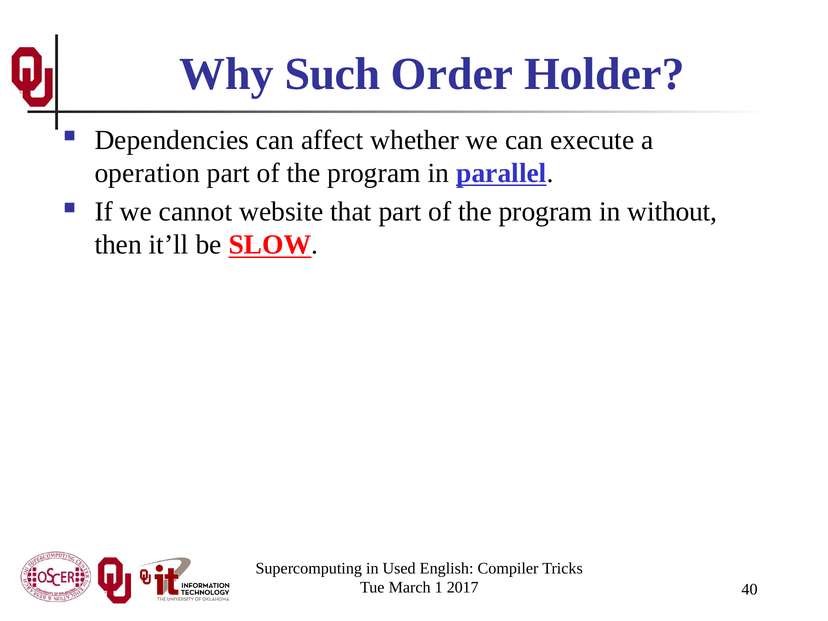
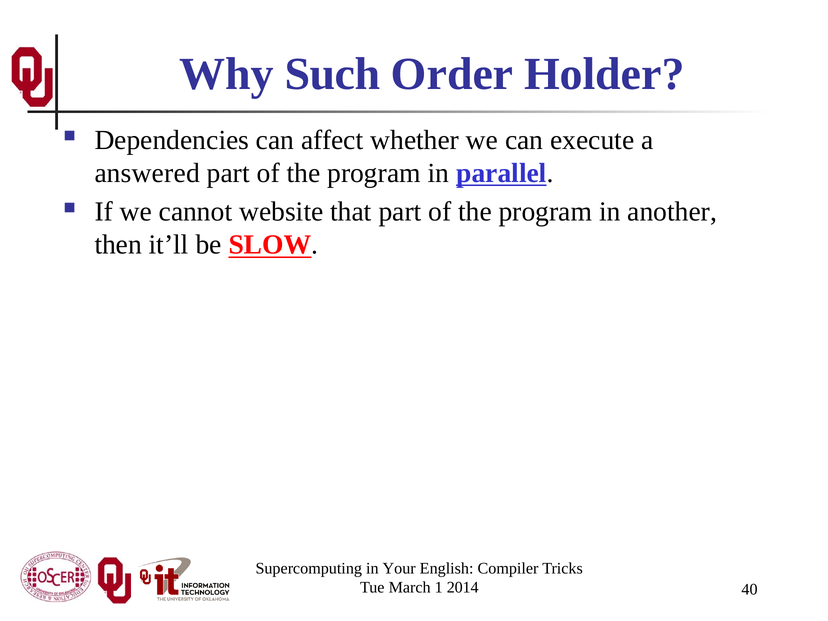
operation: operation -> answered
without: without -> another
Used: Used -> Your
2017: 2017 -> 2014
